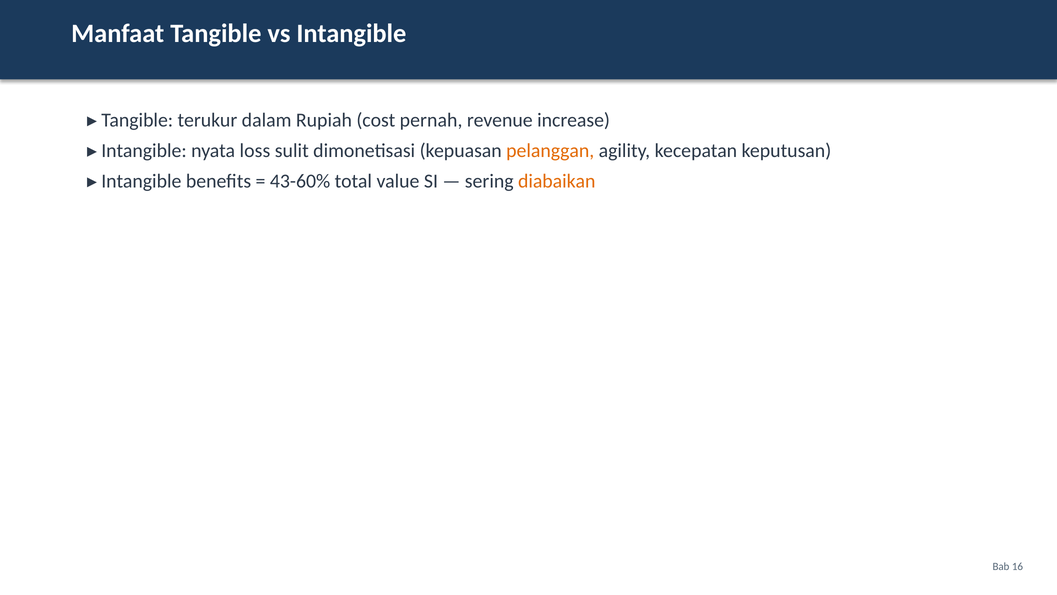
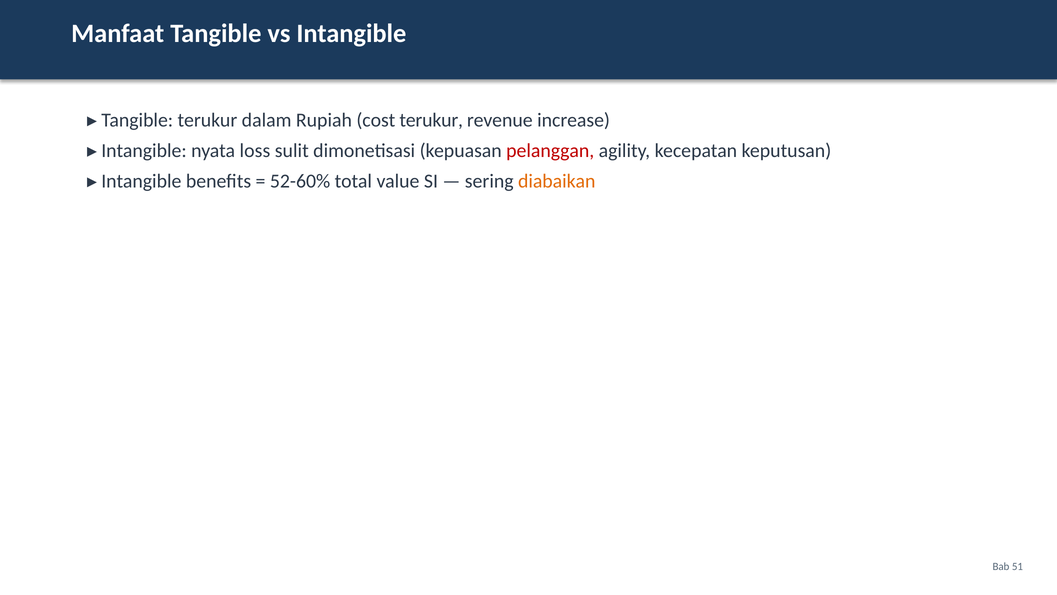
cost pernah: pernah -> terukur
pelanggan colour: orange -> red
43-60%: 43-60% -> 52-60%
16: 16 -> 51
